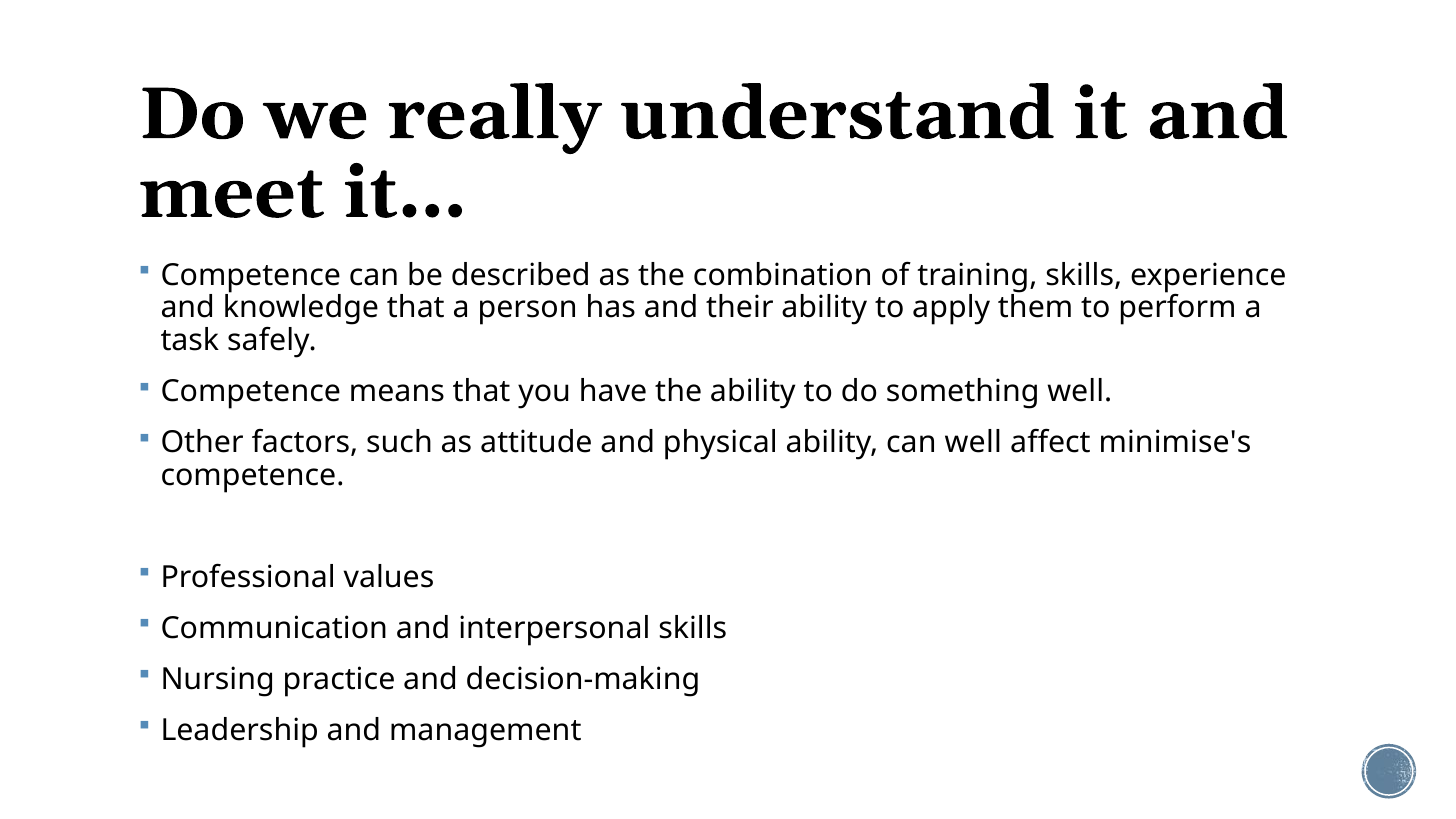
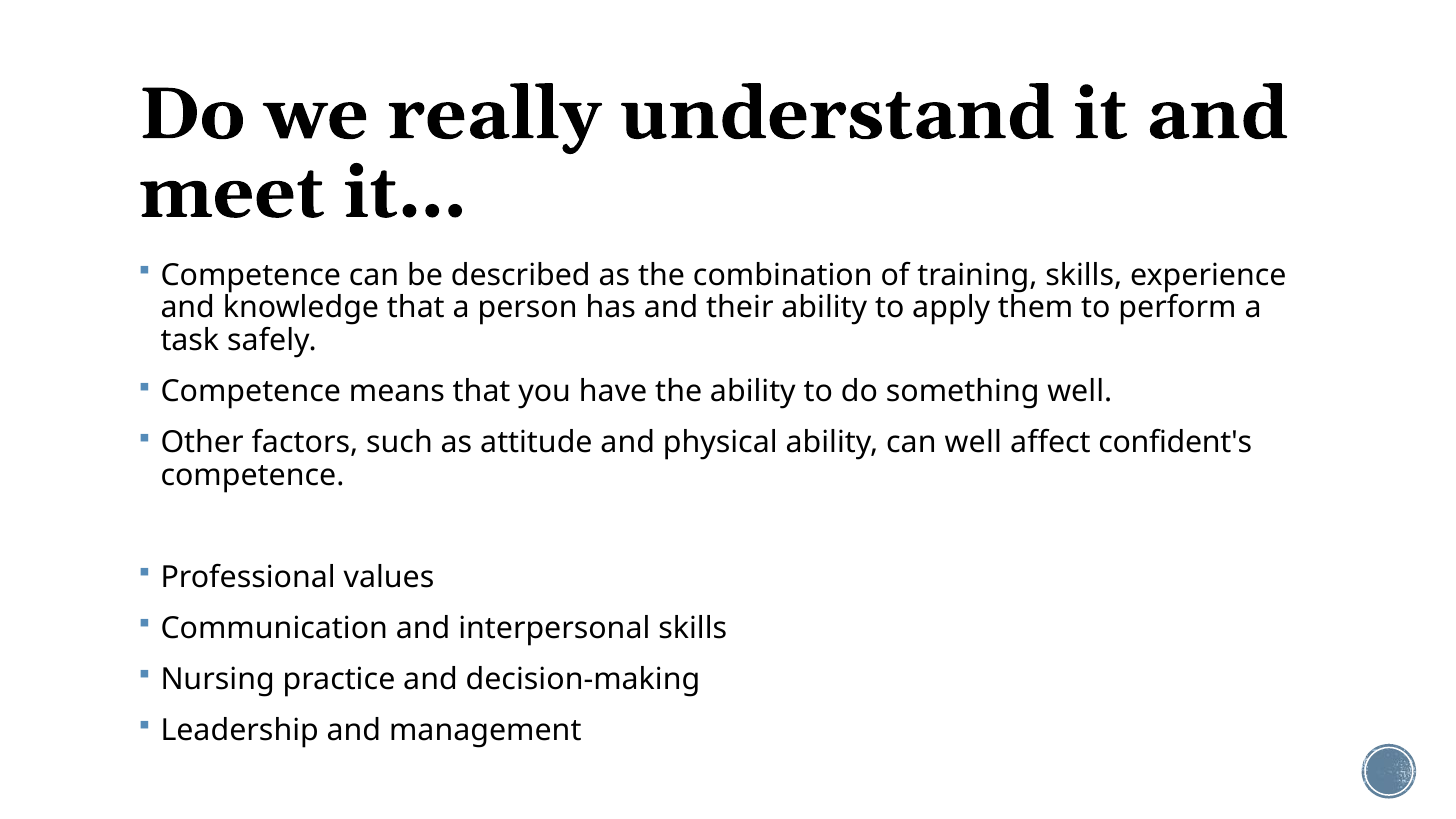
minimise's: minimise's -> confident's
